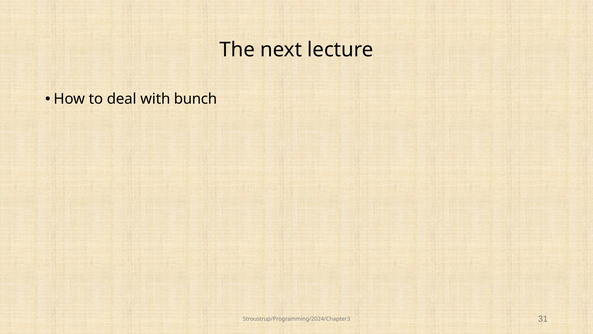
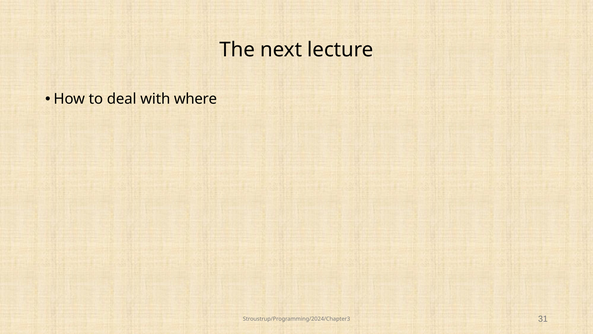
bunch: bunch -> where
